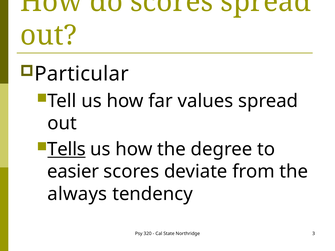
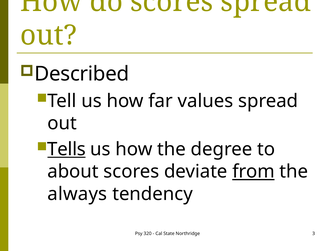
Particular: Particular -> Described
easier: easier -> about
from underline: none -> present
